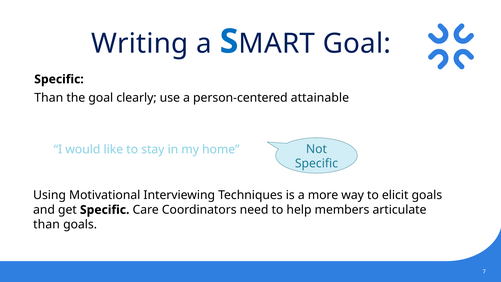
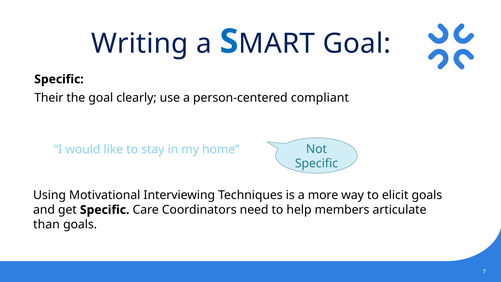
Than at (49, 98): Than -> Their
attainable: attainable -> compliant
